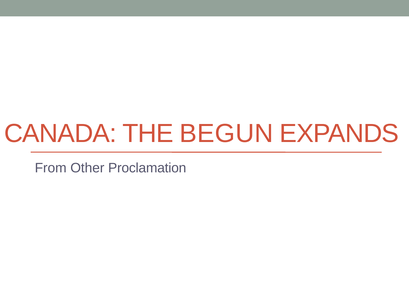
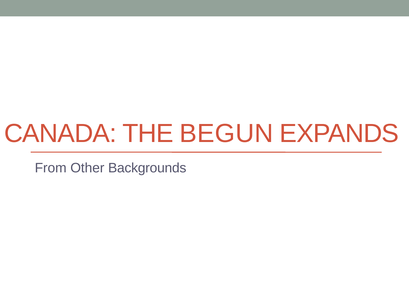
Proclamation: Proclamation -> Backgrounds
